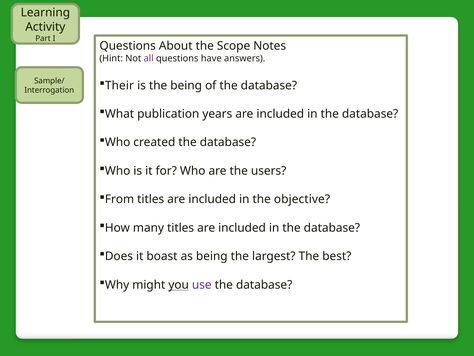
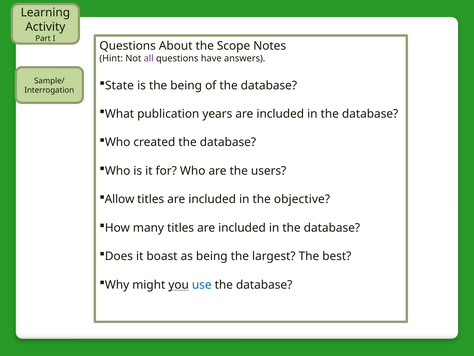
Their: Their -> State
From: From -> Allow
use colour: purple -> blue
